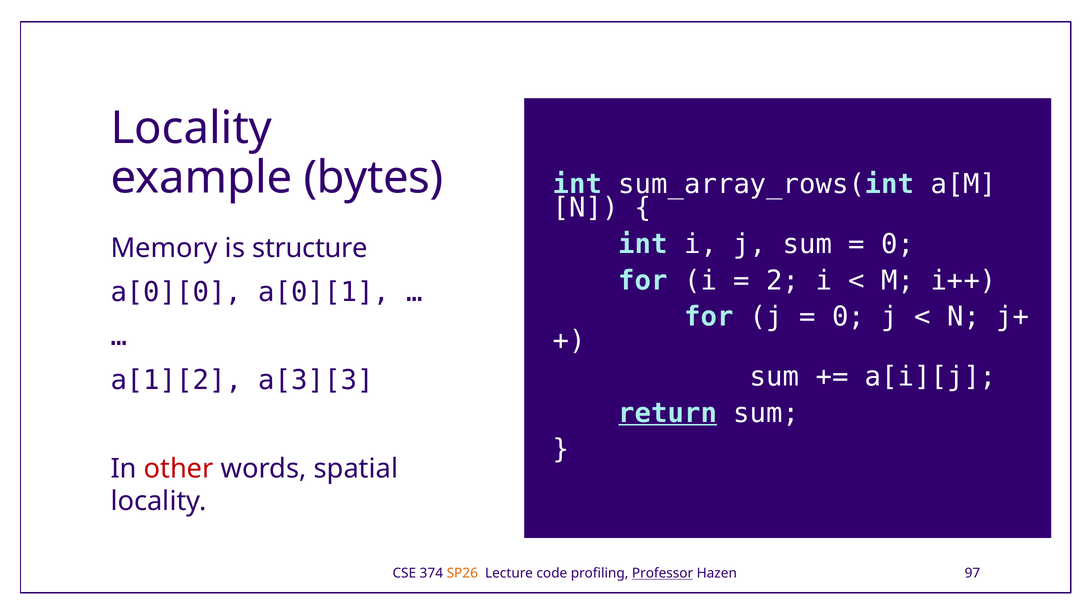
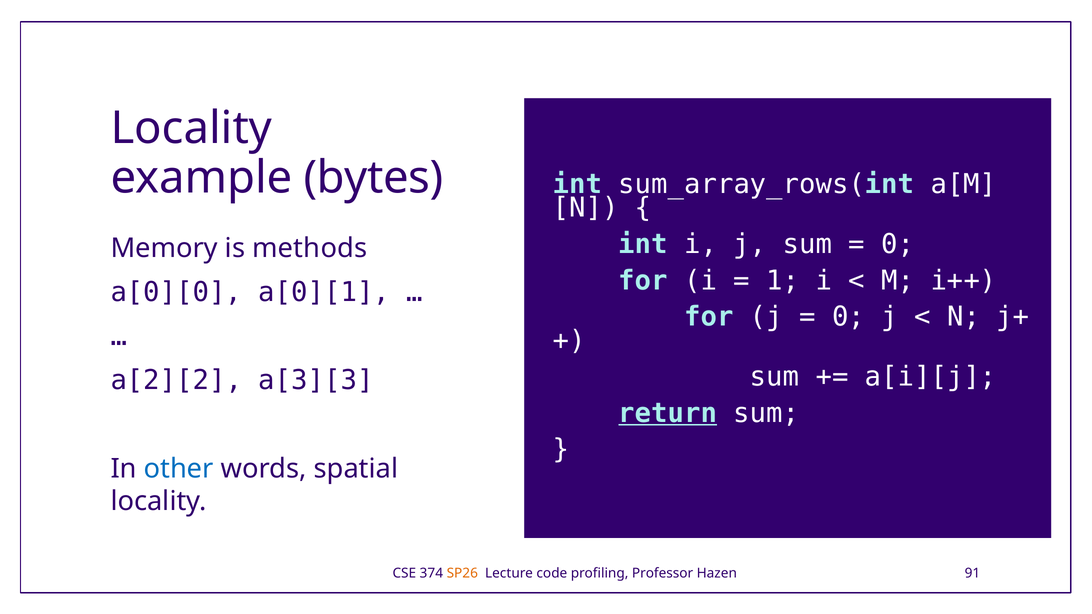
structure: structure -> methods
2: 2 -> 1
a[1][2: a[1][2 -> a[2][2
other colour: red -> blue
Professor underline: present -> none
97: 97 -> 91
